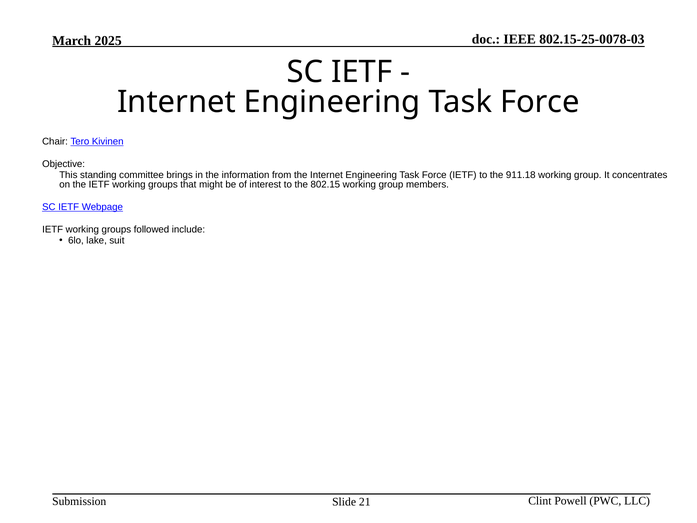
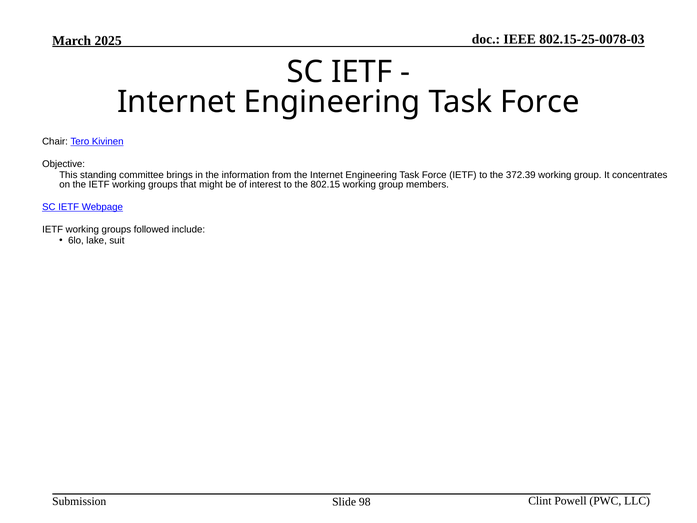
911.18: 911.18 -> 372.39
21: 21 -> 98
